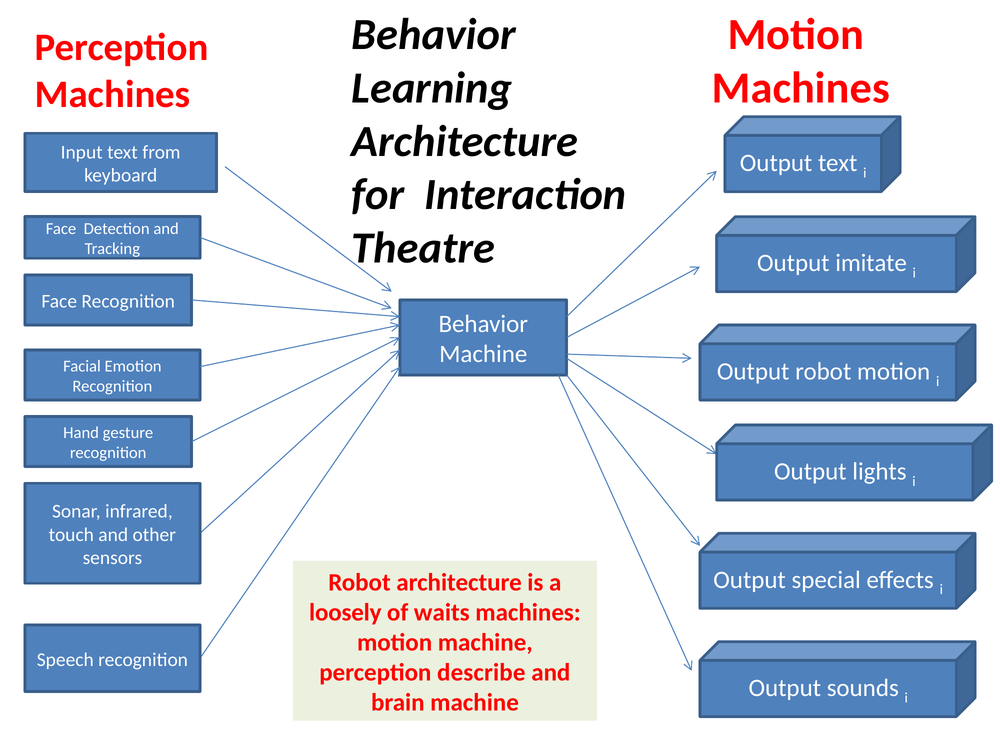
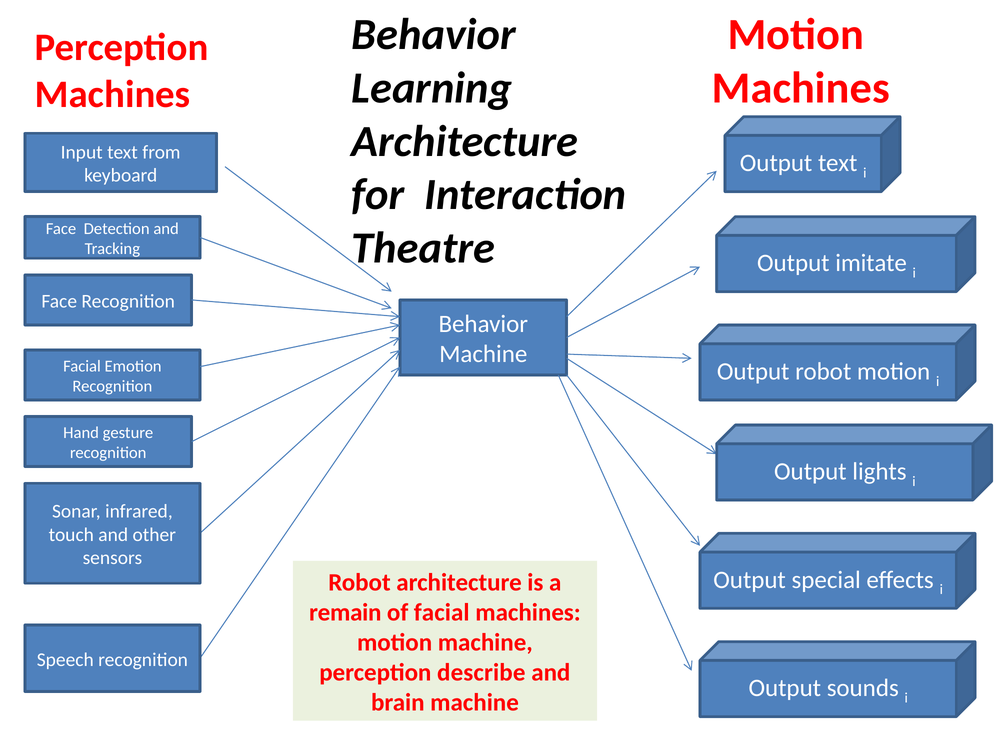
loosely: loosely -> remain
of waits: waits -> facial
